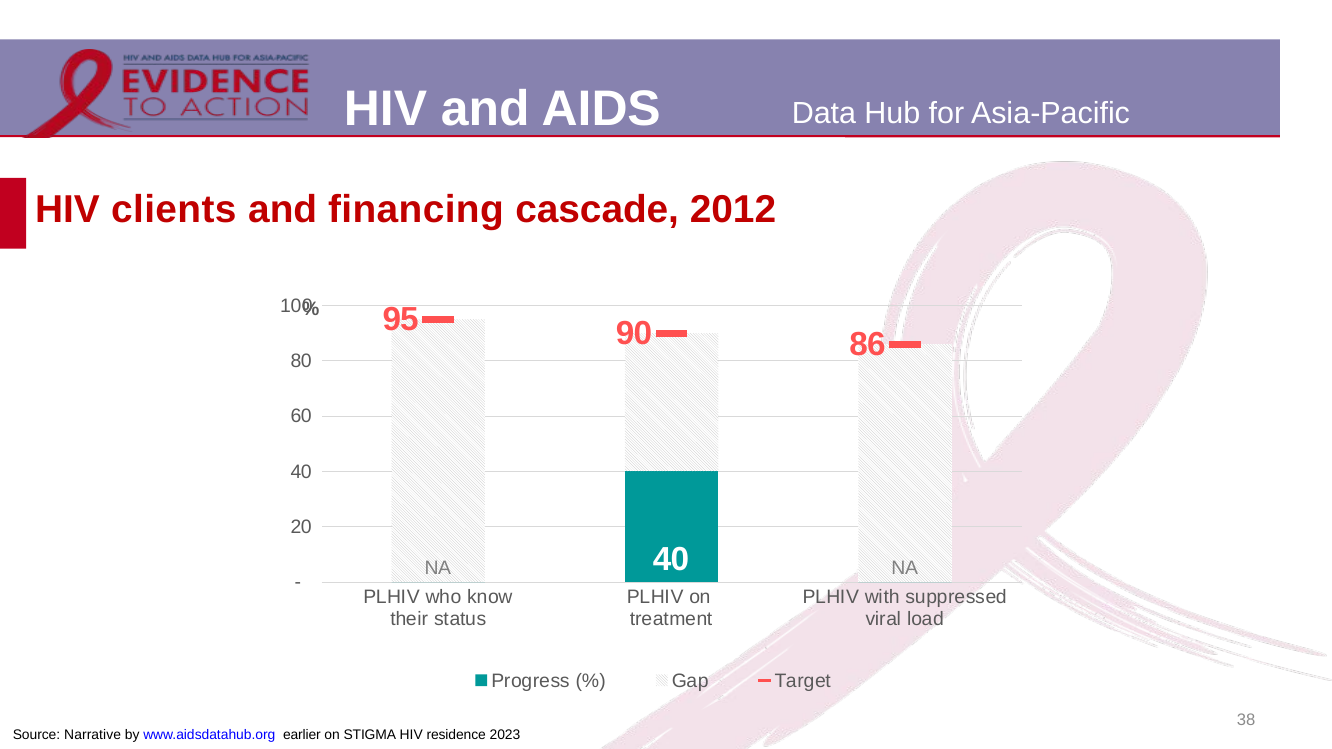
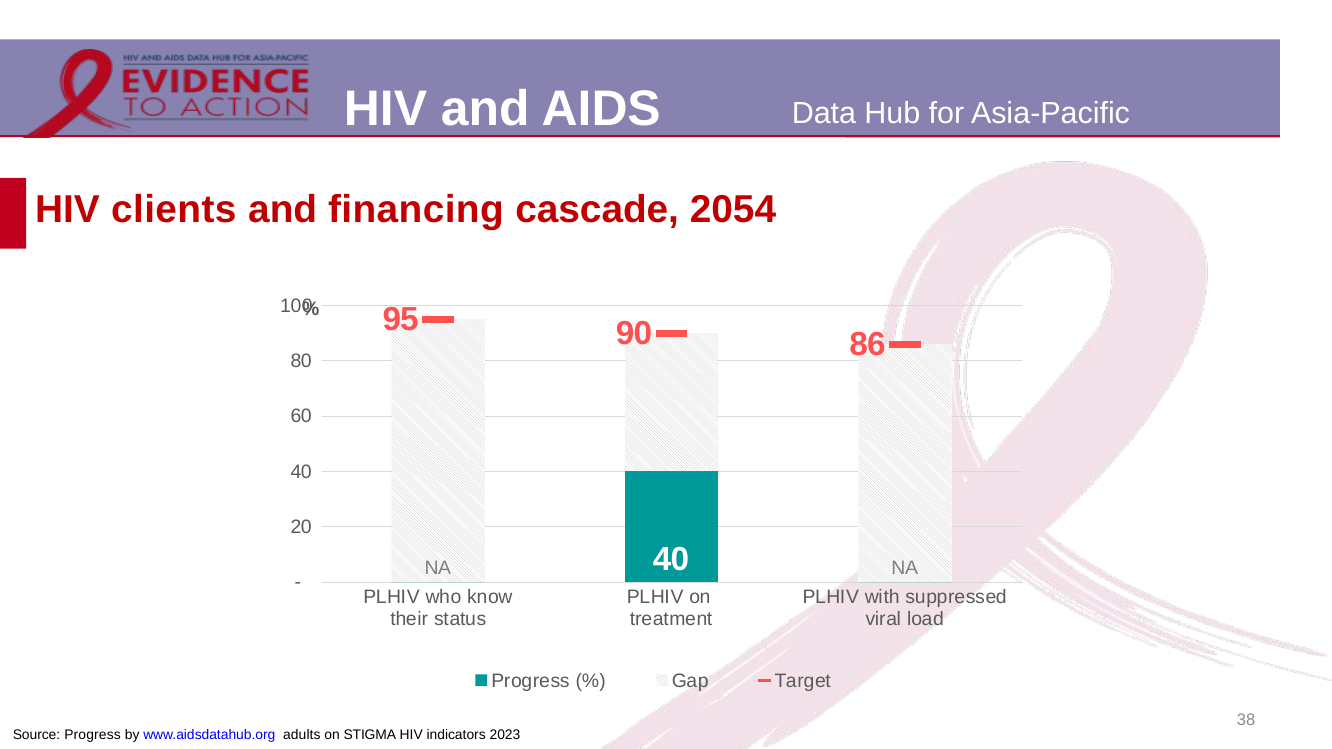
2012: 2012 -> 2054
Source Narrative: Narrative -> Progress
earlier: earlier -> adults
residence: residence -> indicators
